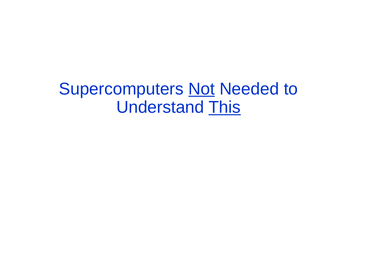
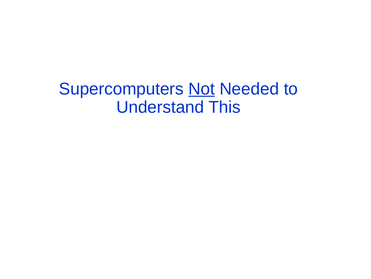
This underline: present -> none
